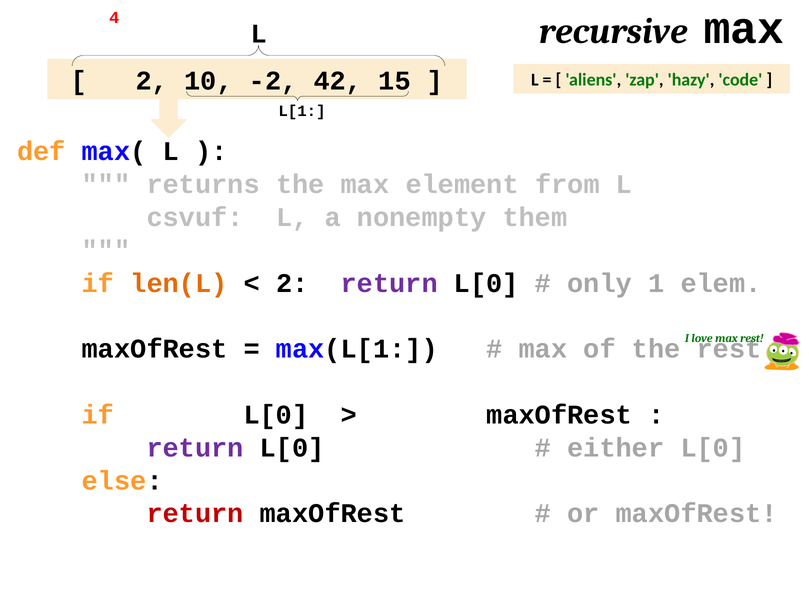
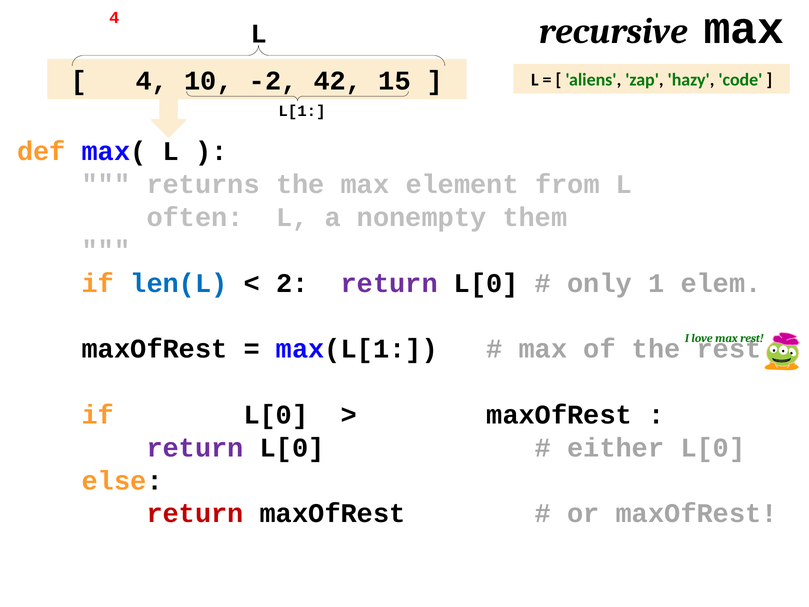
2 at (152, 81): 2 -> 4
csvuf: csvuf -> often
len(L colour: orange -> blue
